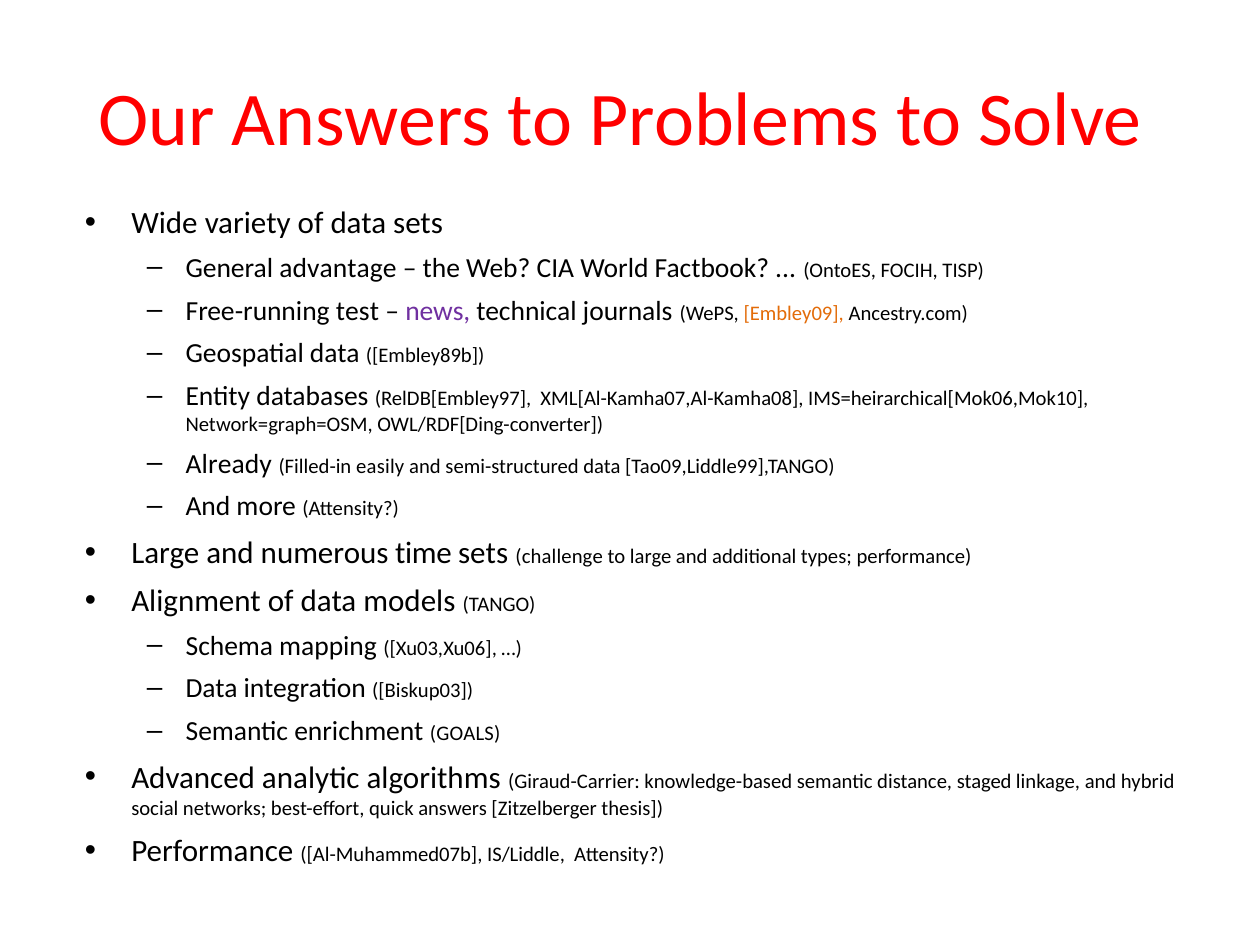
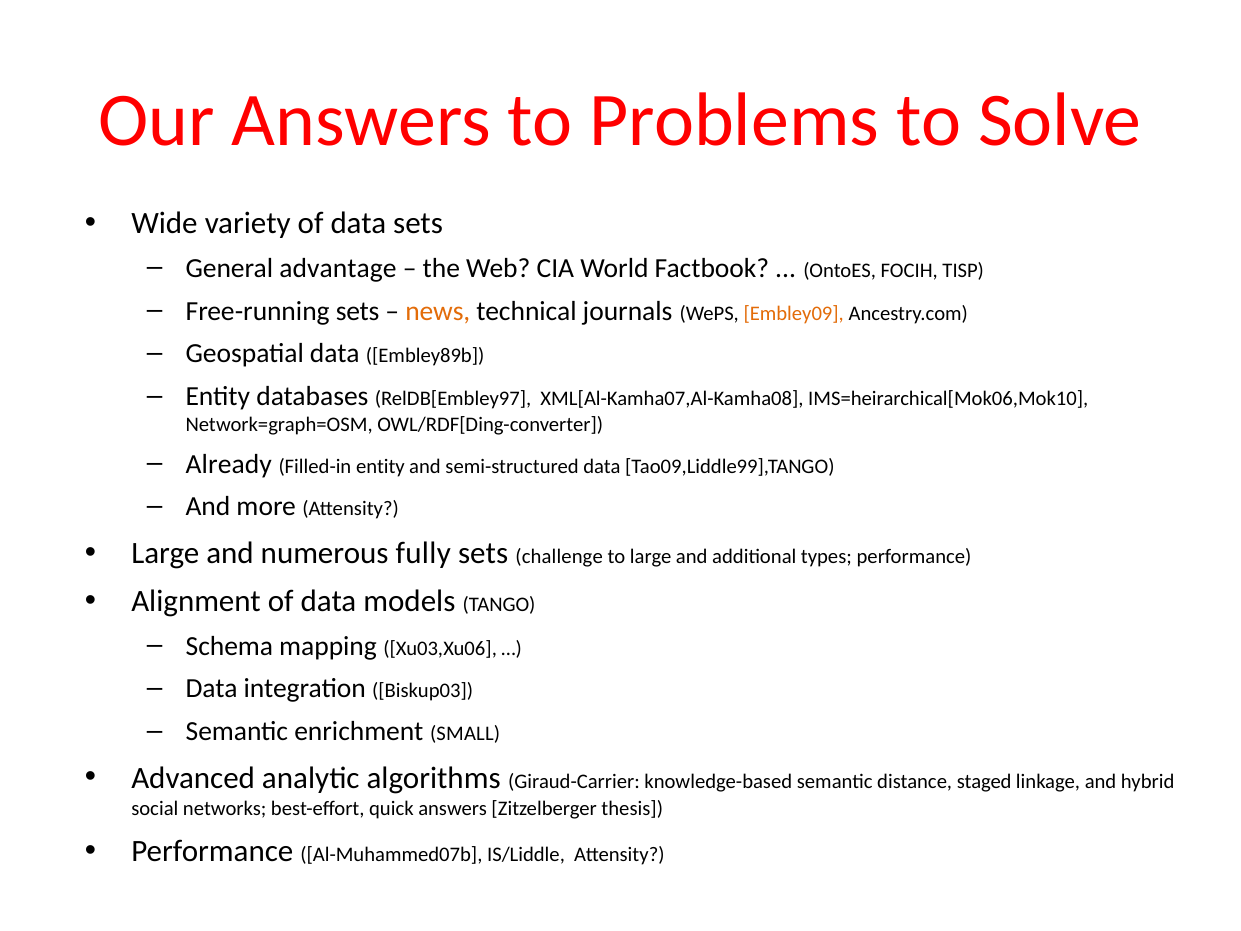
Free-running test: test -> sets
news colour: purple -> orange
Filled-in easily: easily -> entity
time: time -> fully
GOALS: GOALS -> SMALL
